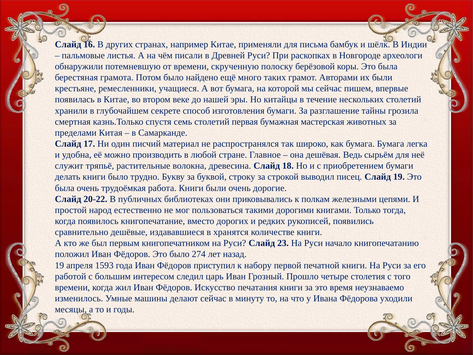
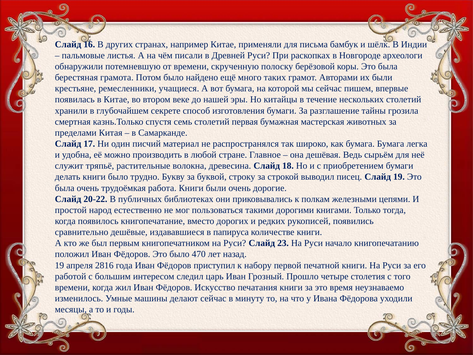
хранятся: хранятся -> папируса
274: 274 -> 470
1593: 1593 -> 2816
